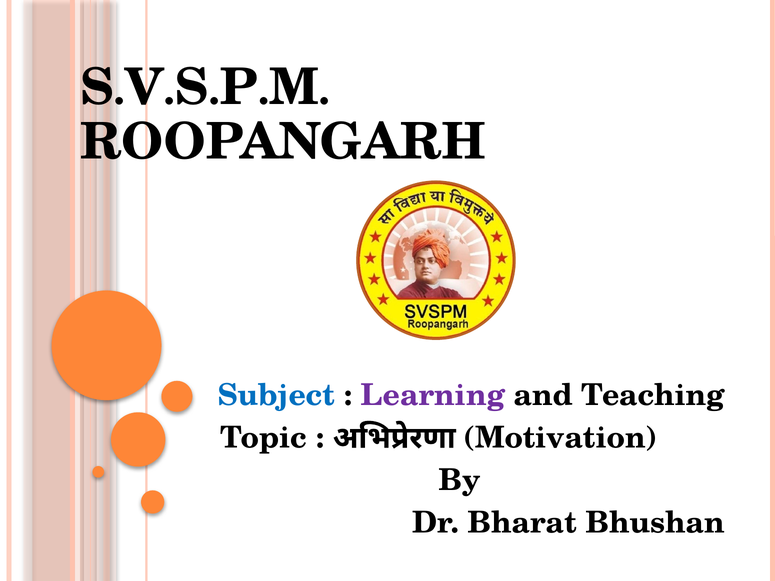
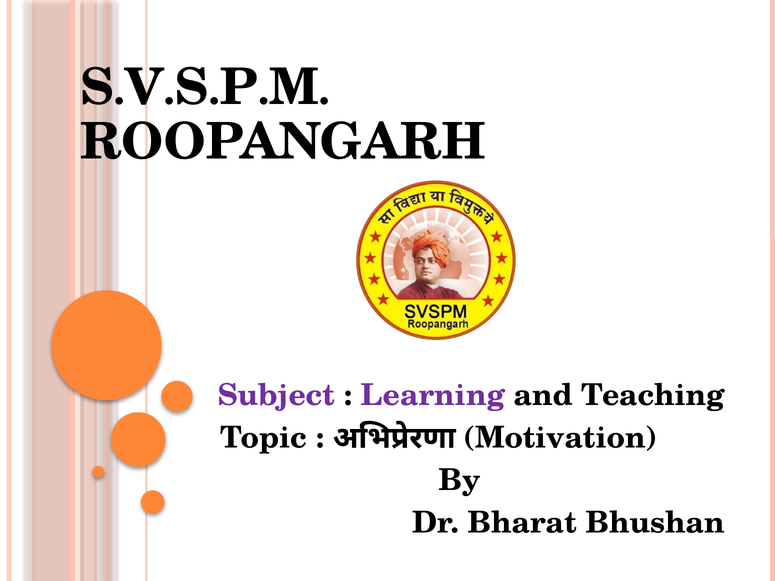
Subject colour: blue -> purple
